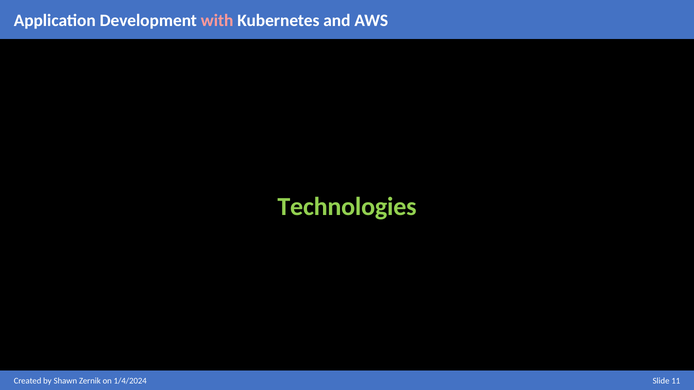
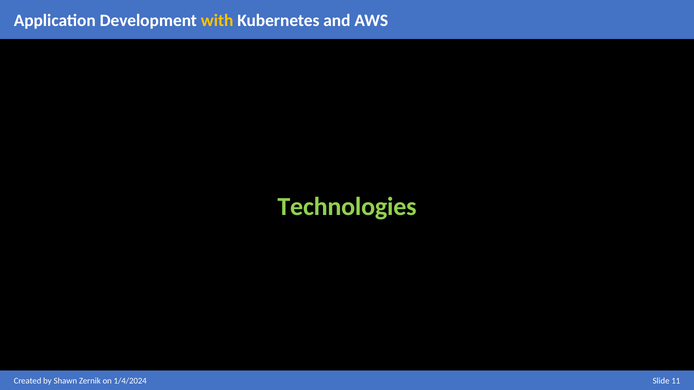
with colour: pink -> yellow
